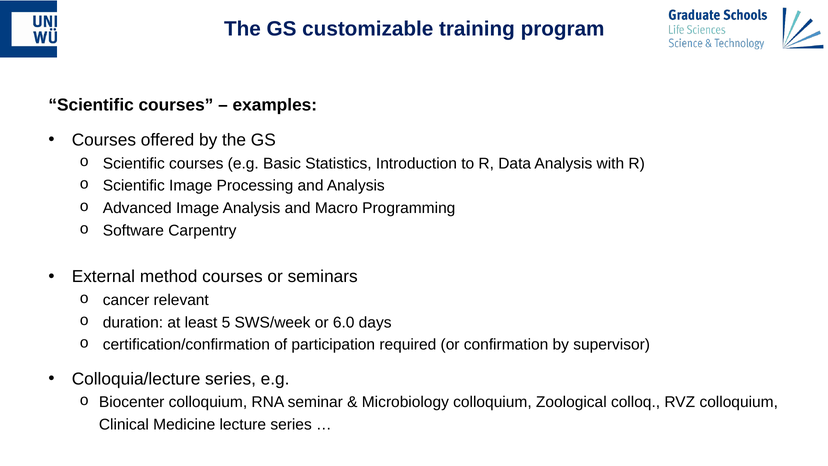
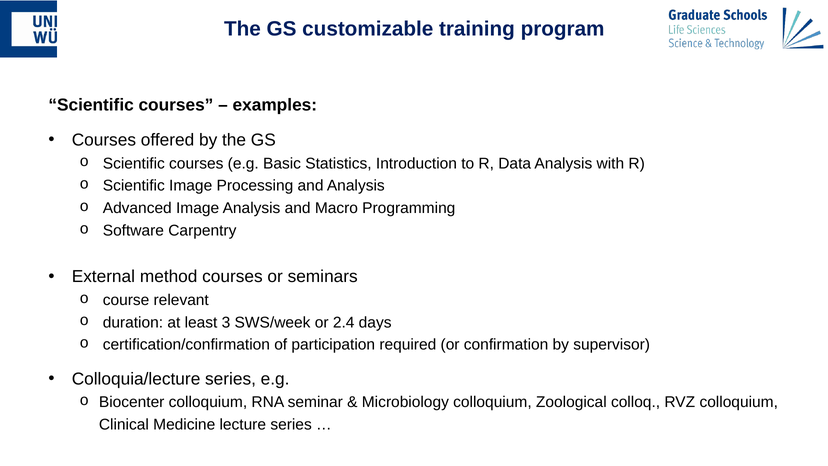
cancer: cancer -> course
5: 5 -> 3
6.0: 6.0 -> 2.4
